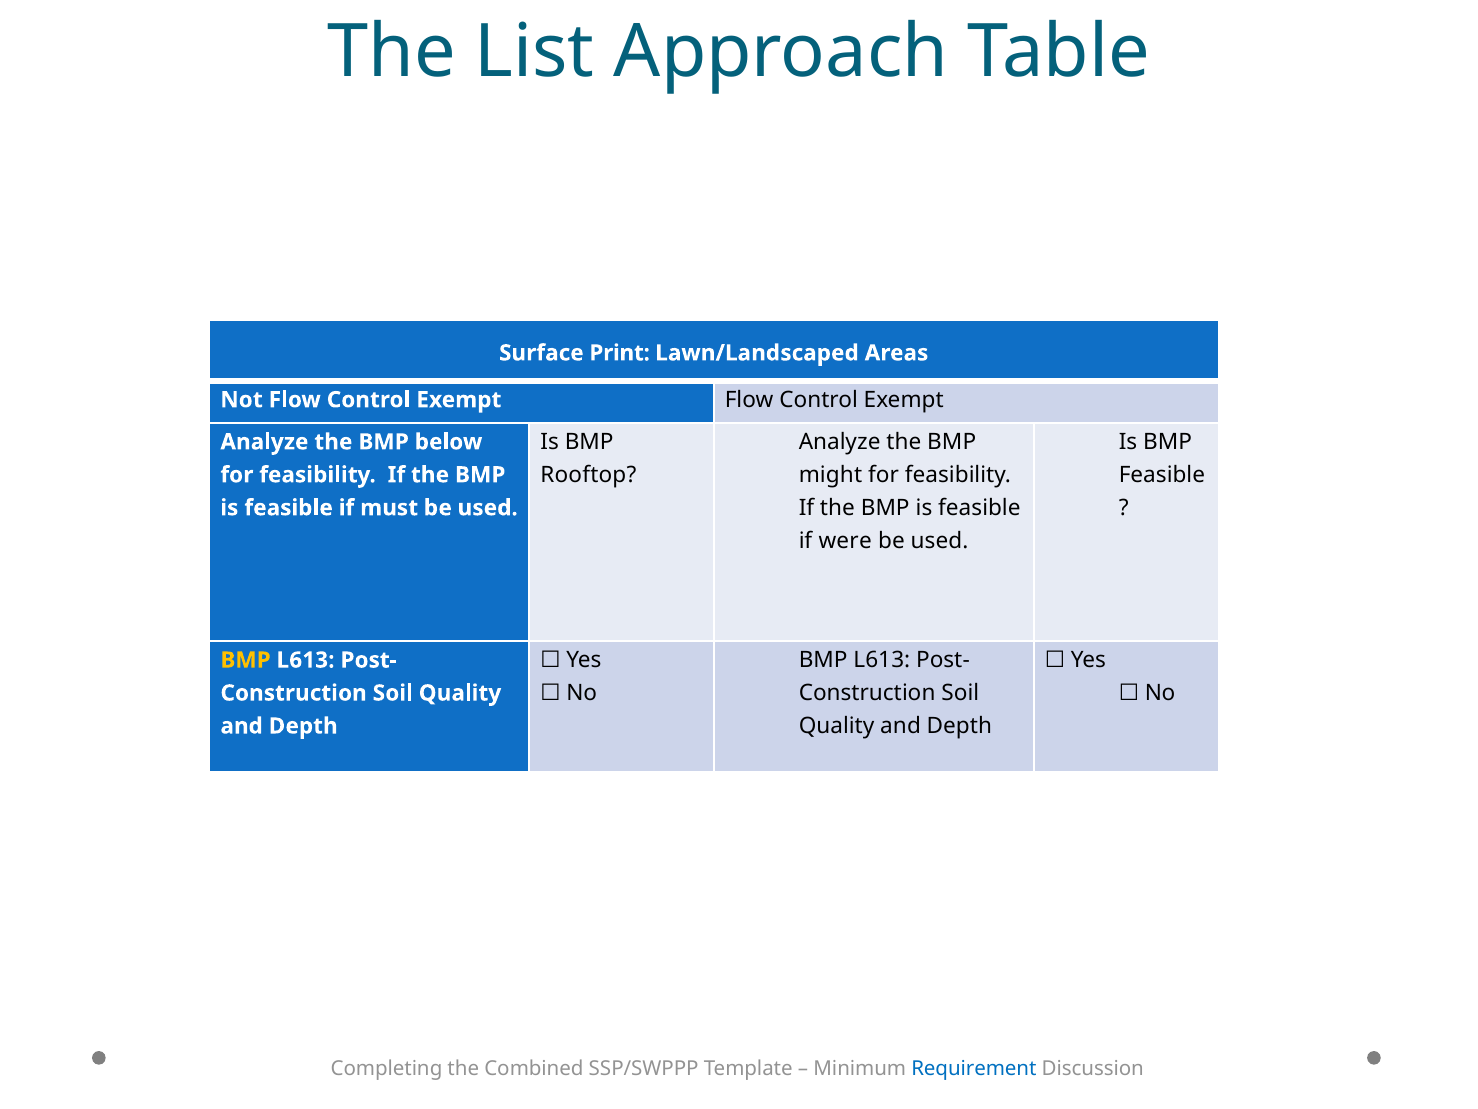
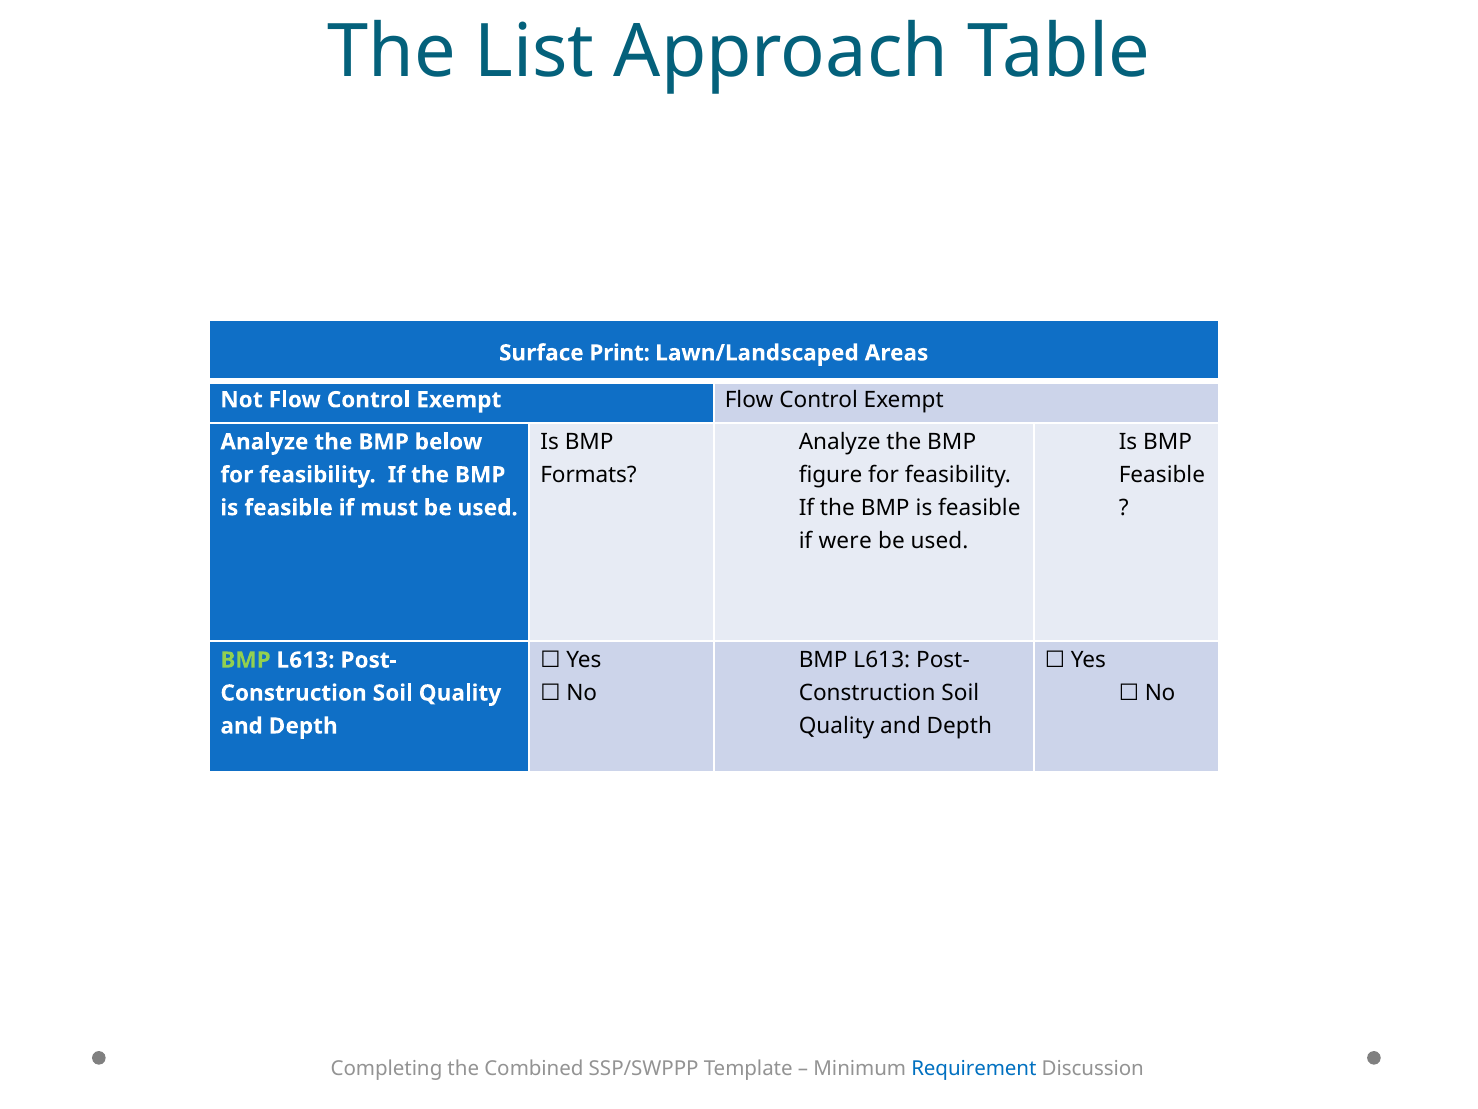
Rooftop: Rooftop -> Formats
might: might -> figure
BMP at (246, 660) colour: yellow -> light green
